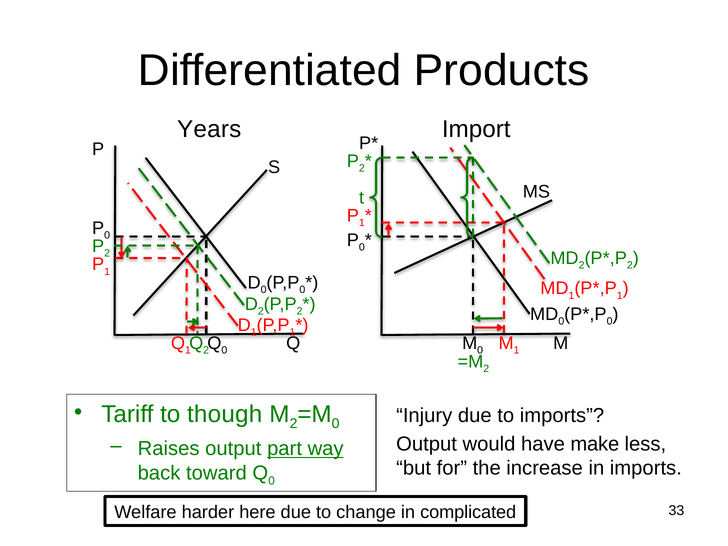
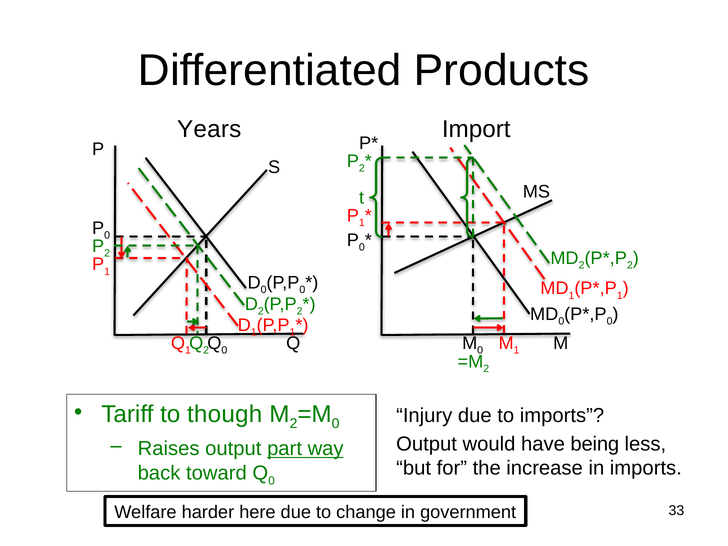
make: make -> being
complicated: complicated -> government
